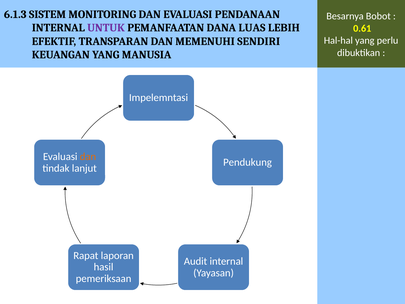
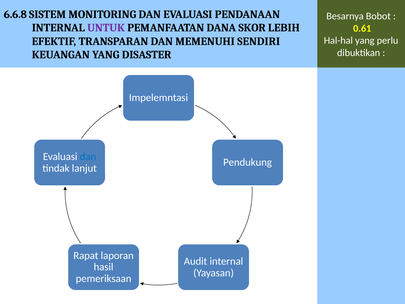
6.1.3: 6.1.3 -> 6.6.8
LUAS: LUAS -> SKOR
MANUSIA: MANUSIA -> DISASTER
dan at (88, 157) colour: orange -> blue
